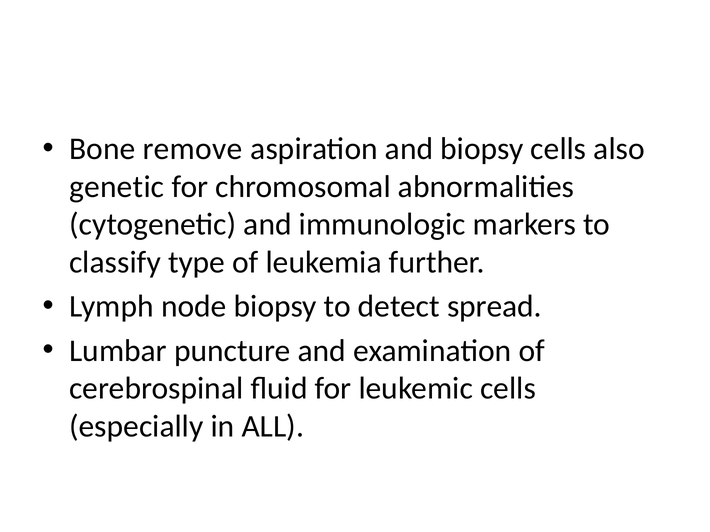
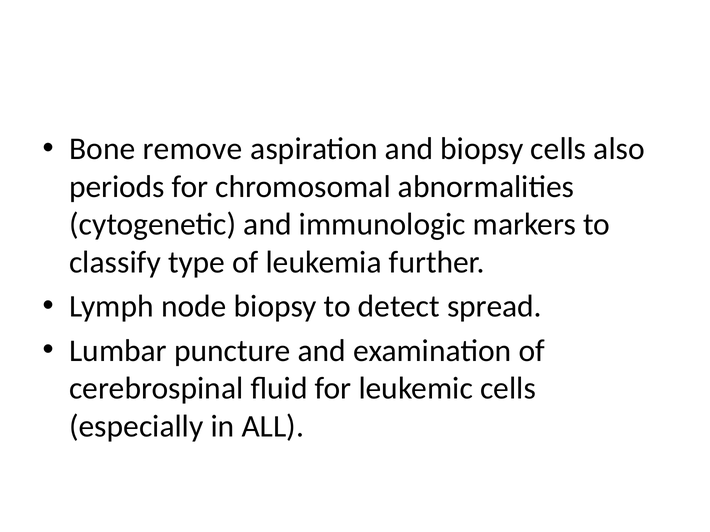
genetic: genetic -> periods
